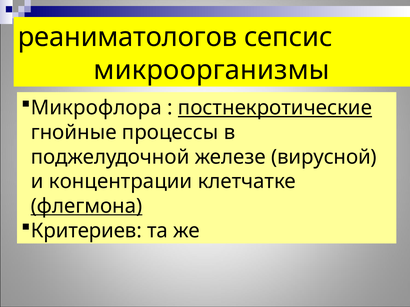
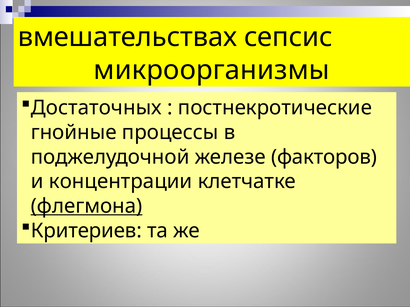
реаниматологов: реаниматологов -> вмешательствах
Микрофлора: Микрофлора -> Достаточных
постнекротические underline: present -> none
вирусной: вирусной -> факторов
